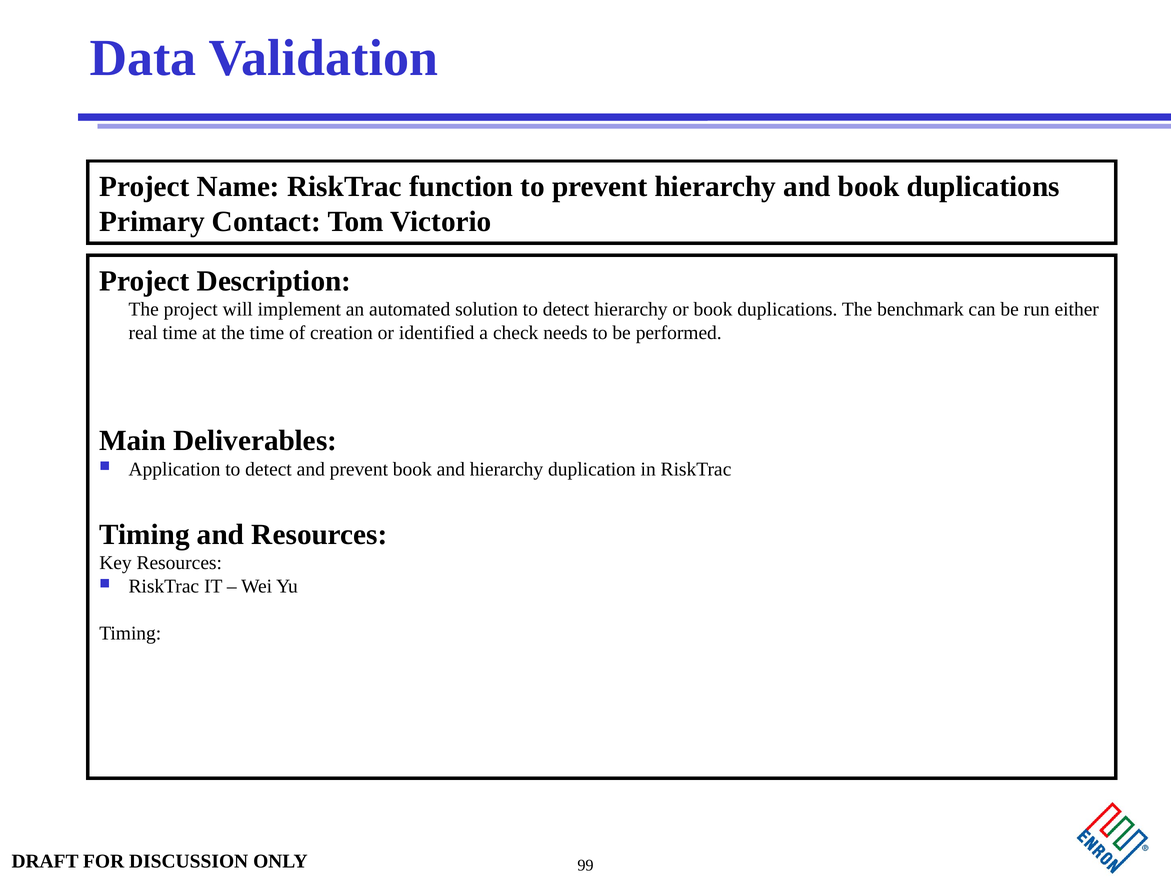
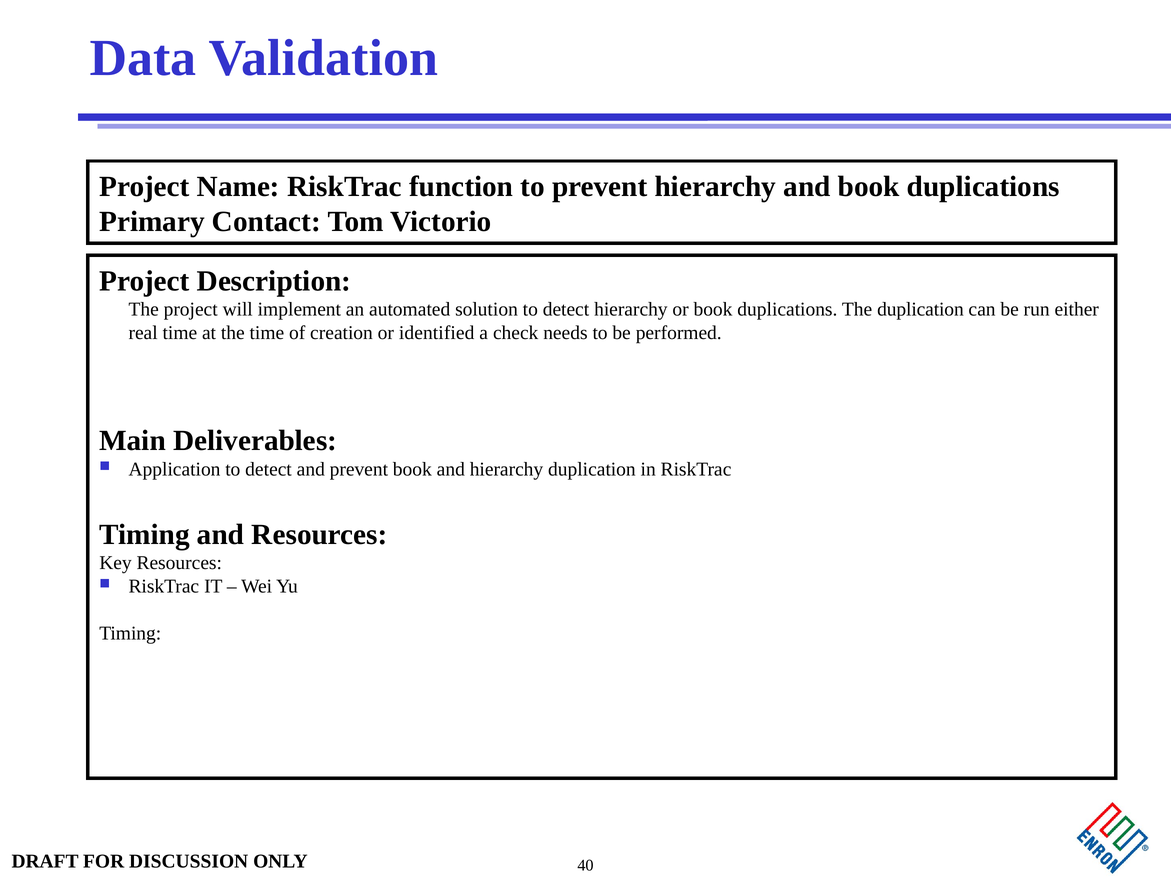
The benchmark: benchmark -> duplication
99: 99 -> 40
